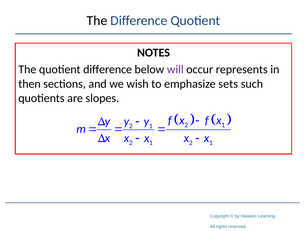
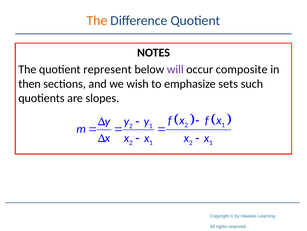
The at (97, 21) colour: black -> orange
quotient difference: difference -> represent
represents: represents -> composite
